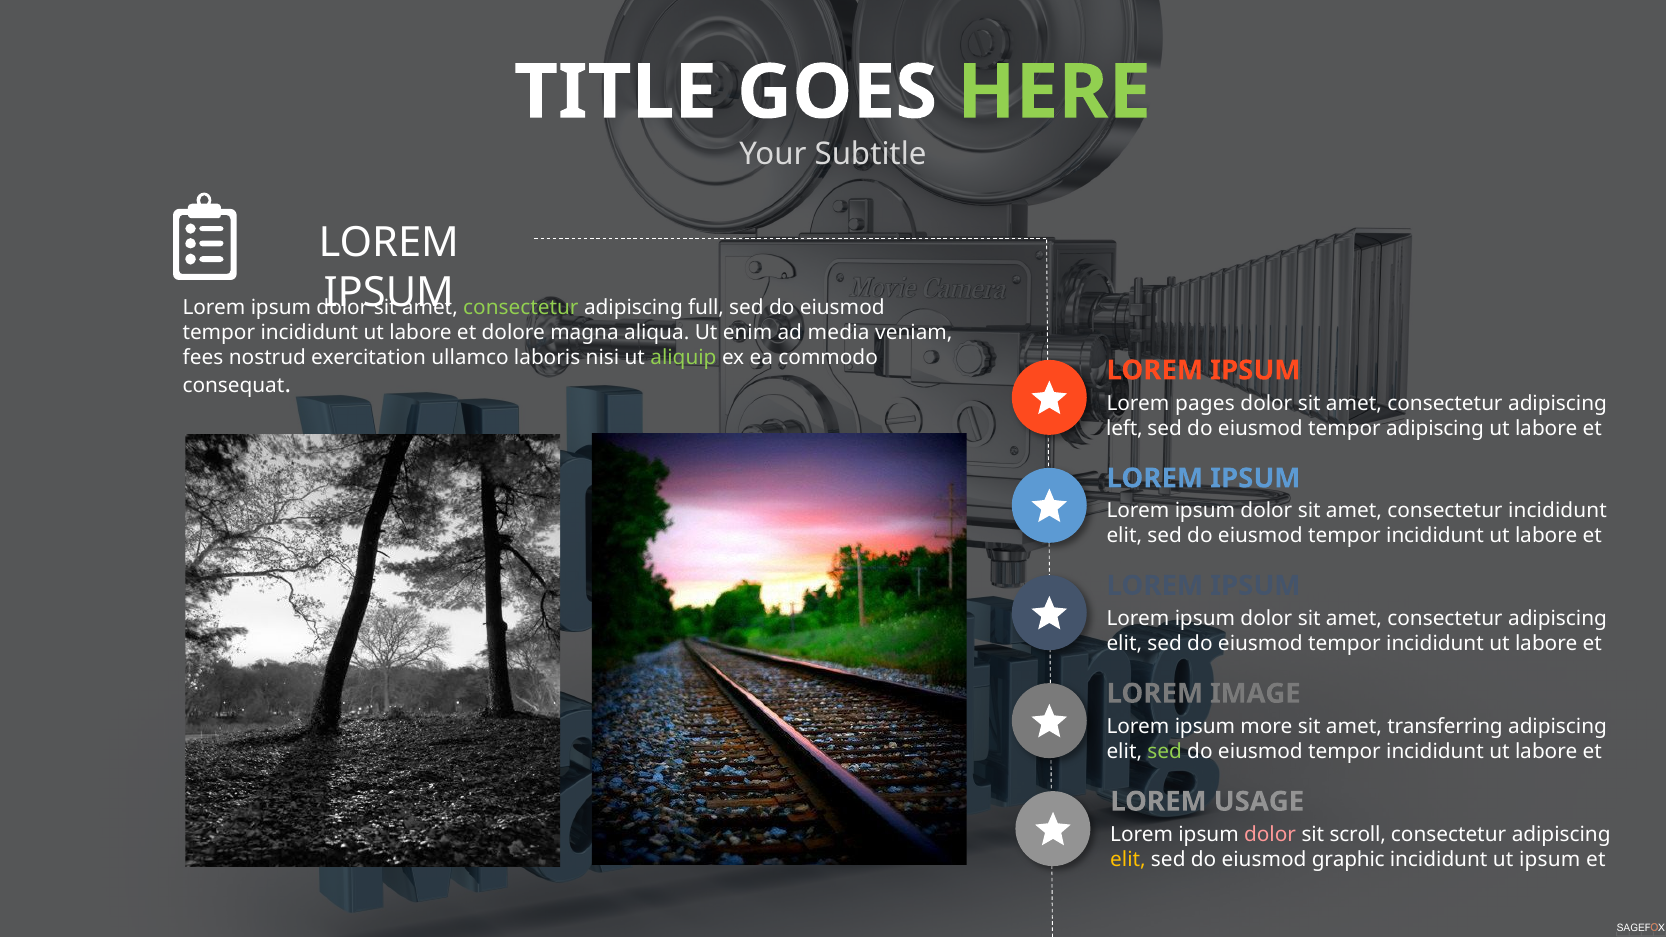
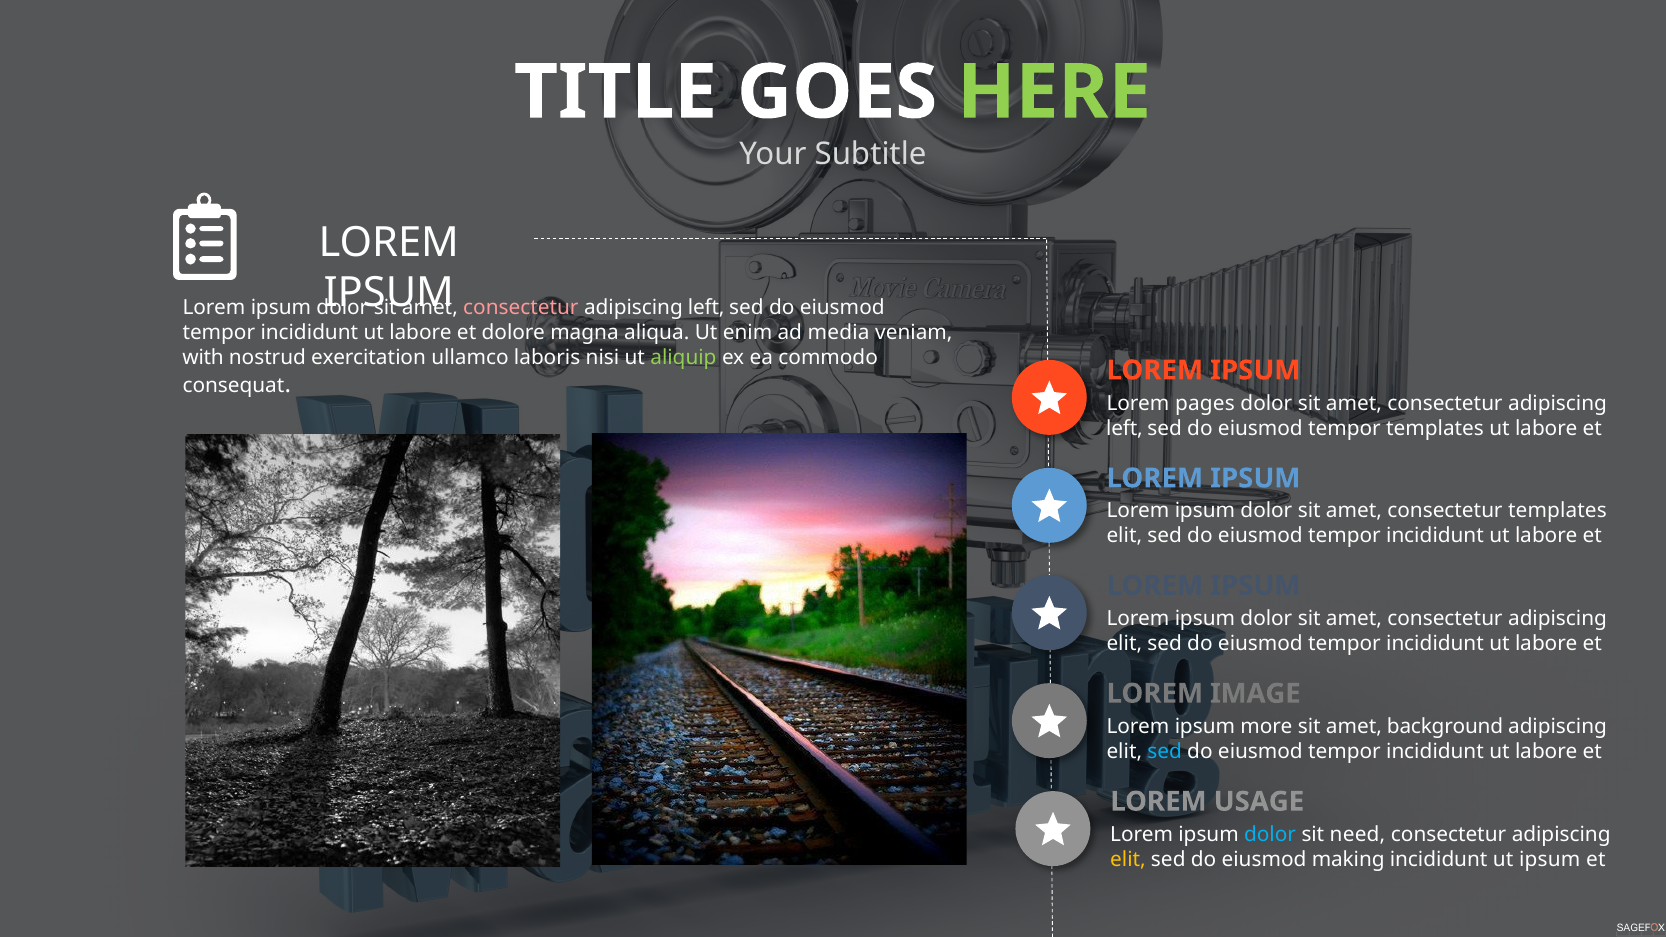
consectetur at (521, 307) colour: light green -> pink
full at (706, 307): full -> left
fees: fees -> with
tempor adipiscing: adipiscing -> templates
consectetur incididunt: incididunt -> templates
transferring: transferring -> background
sed at (1165, 751) colour: light green -> light blue
dolor at (1270, 834) colour: pink -> light blue
scroll: scroll -> need
graphic: graphic -> making
